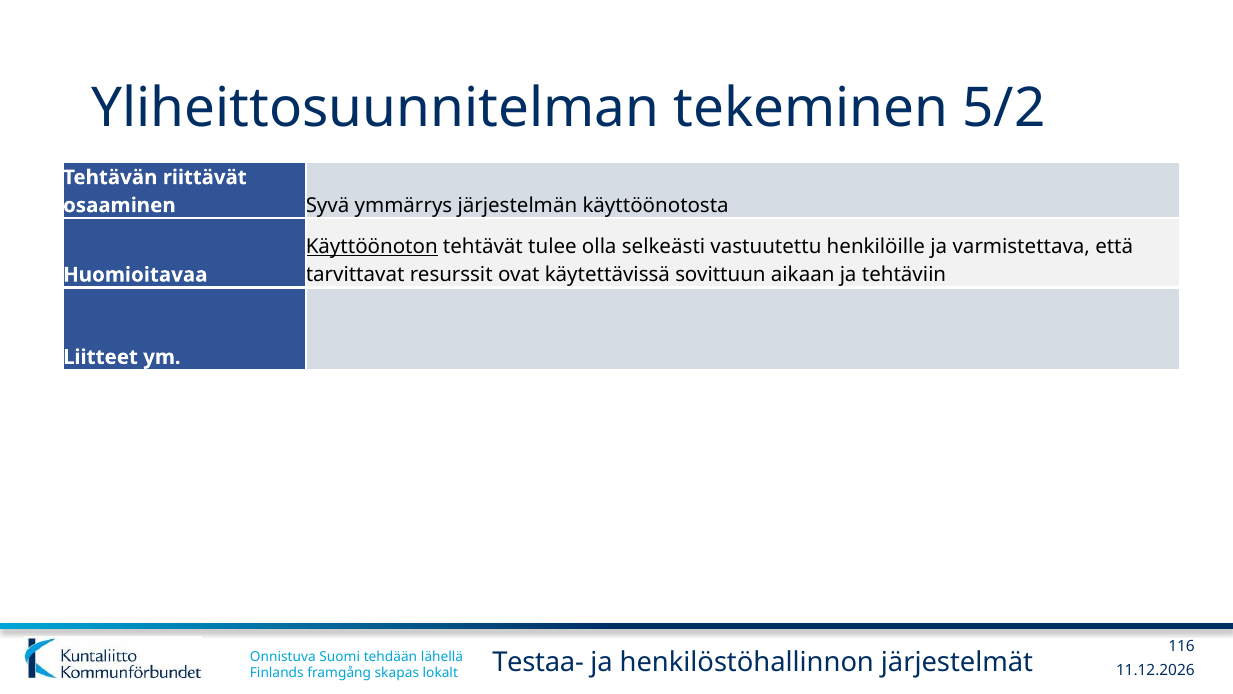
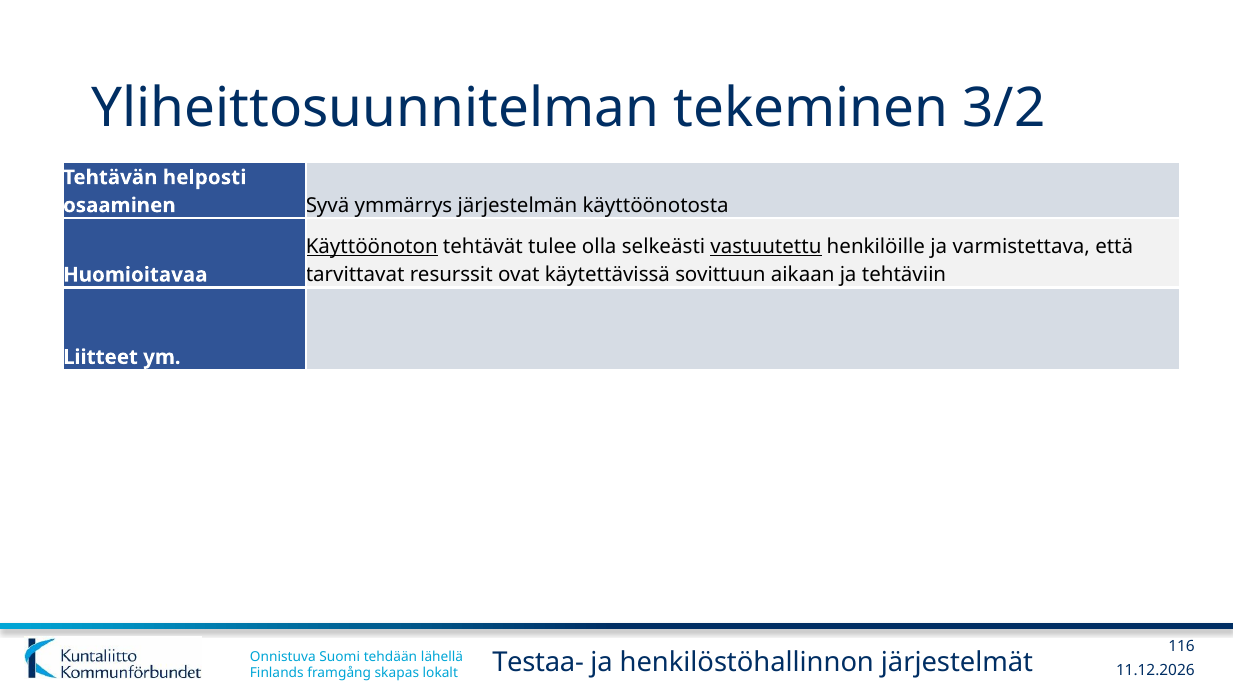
5/2: 5/2 -> 3/2
riittävät: riittävät -> helposti
vastuutettu underline: none -> present
